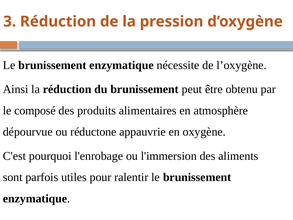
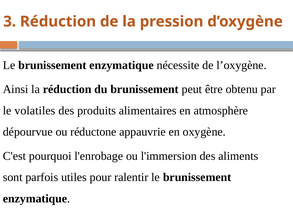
composé: composé -> volatiles
